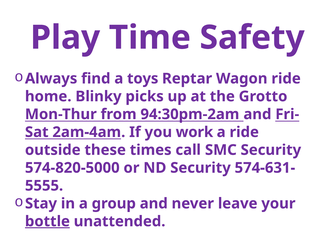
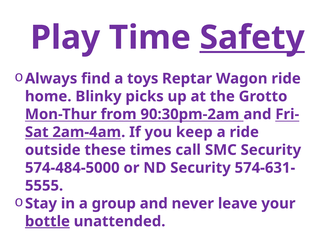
Safety underline: none -> present
94:30pm-2am: 94:30pm-2am -> 90:30pm-2am
work: work -> keep
574-820-5000: 574-820-5000 -> 574-484-5000
